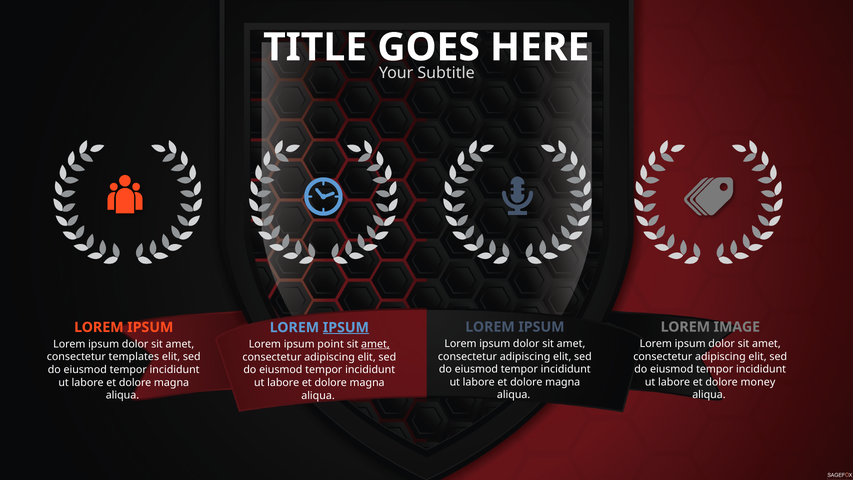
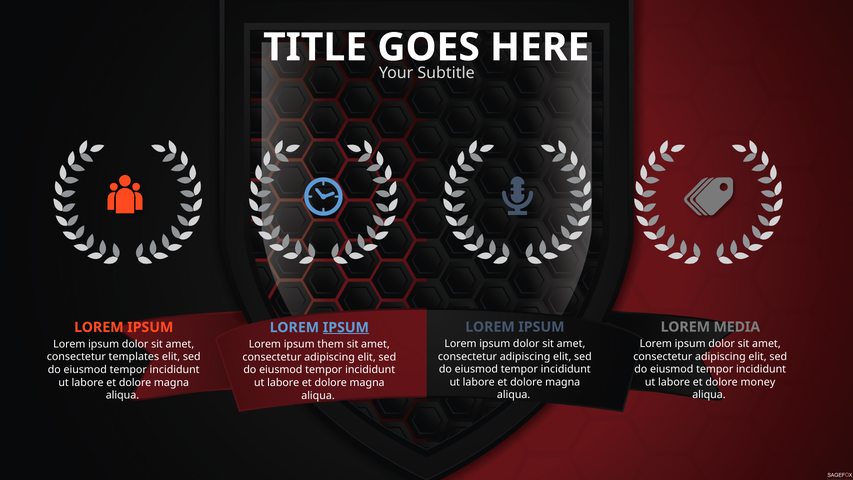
IMAGE: IMAGE -> MEDIA
point: point -> them
amet at (375, 344) underline: present -> none
